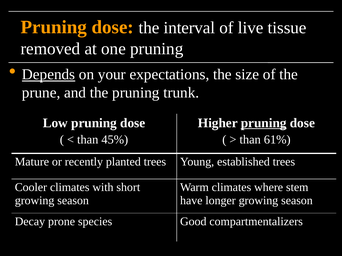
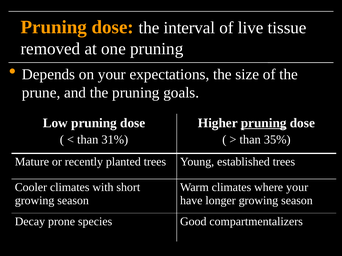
Depends underline: present -> none
trunk: trunk -> goals
45%: 45% -> 31%
61%: 61% -> 35%
where stem: stem -> your
